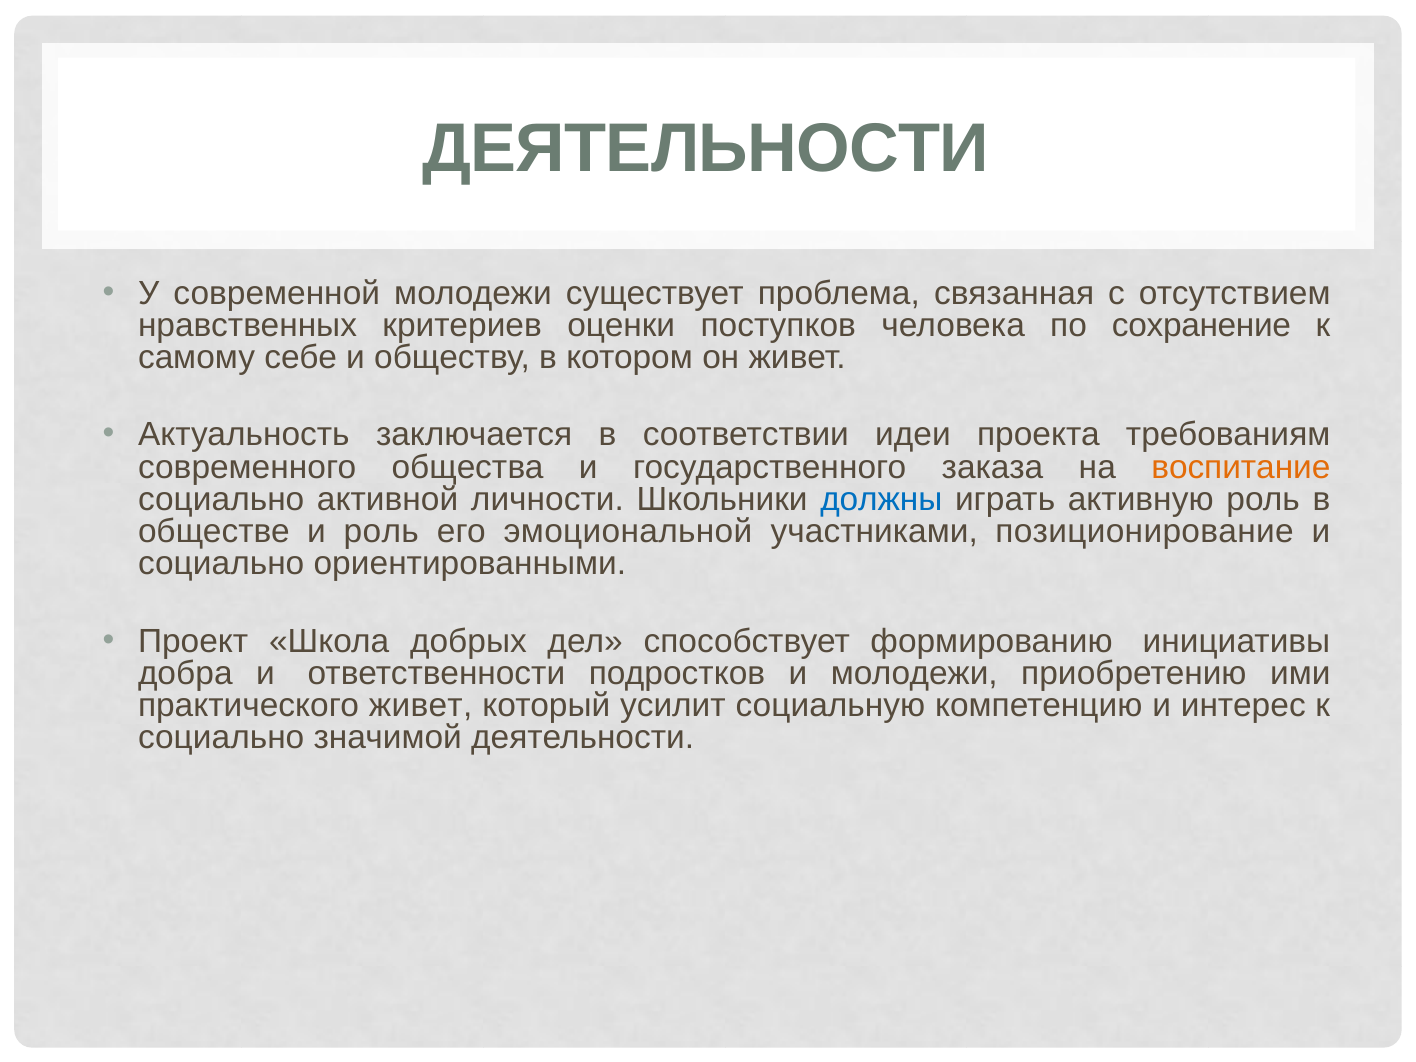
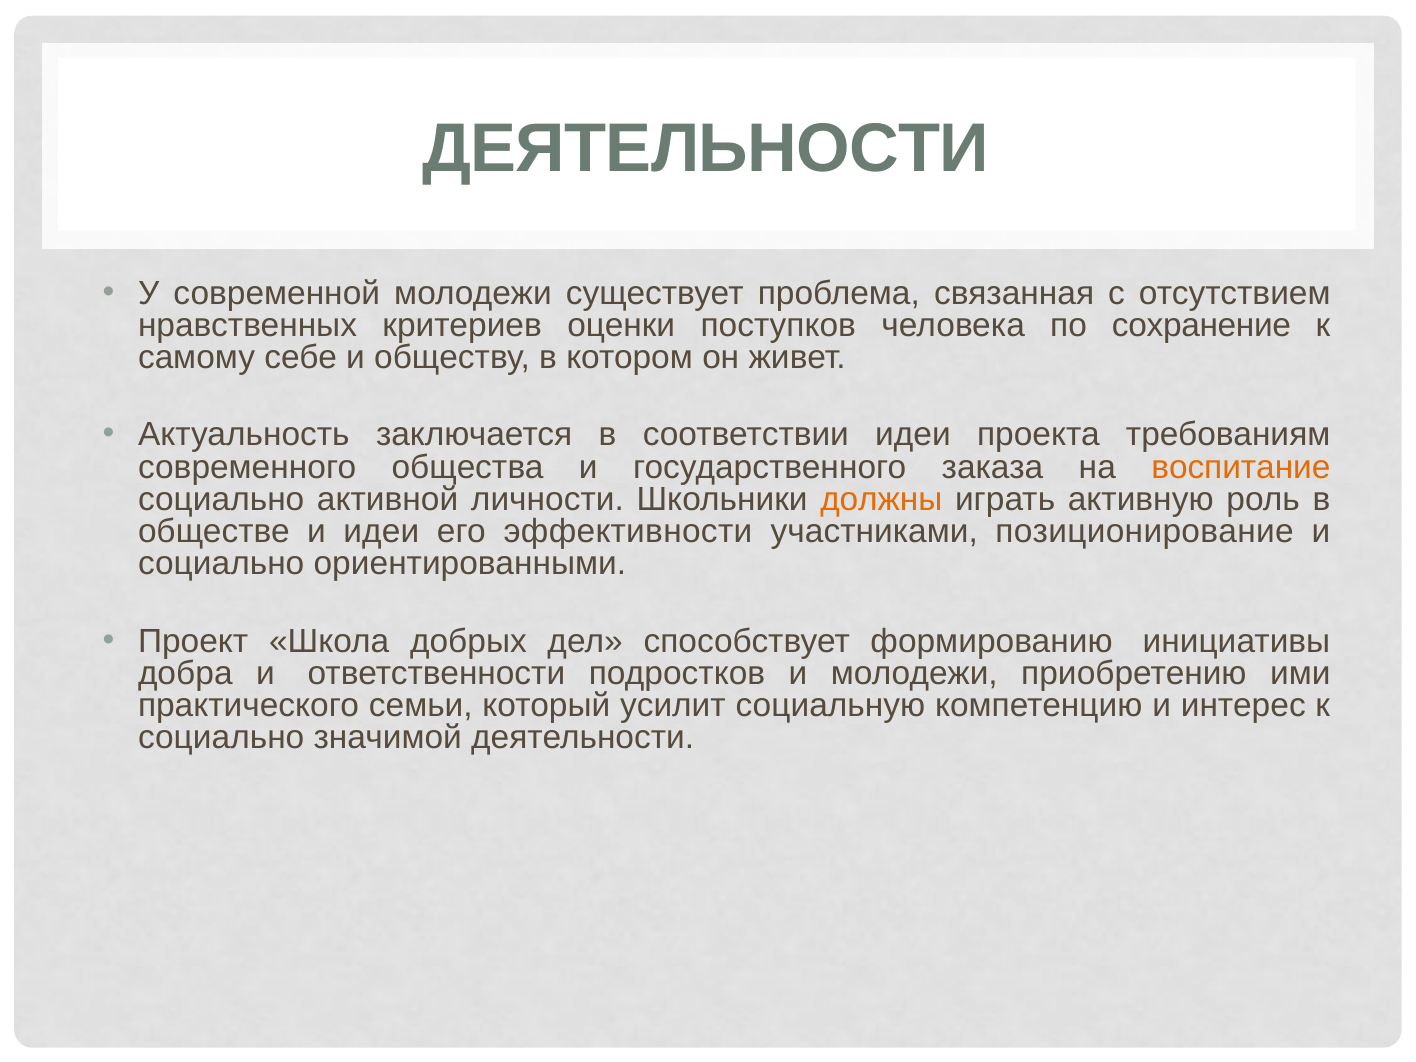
должны colour: blue -> orange
и роль: роль -> идеи
эмоциональной: эмоциональной -> эффективности
практического живет: живет -> семьи
